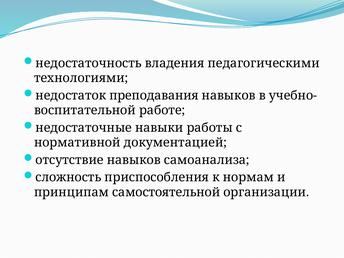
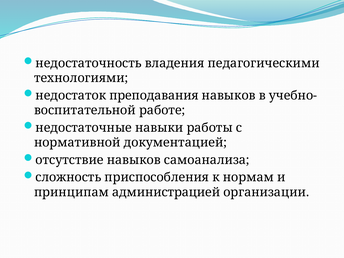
самостоятельной: самостоятельной -> администрацией
